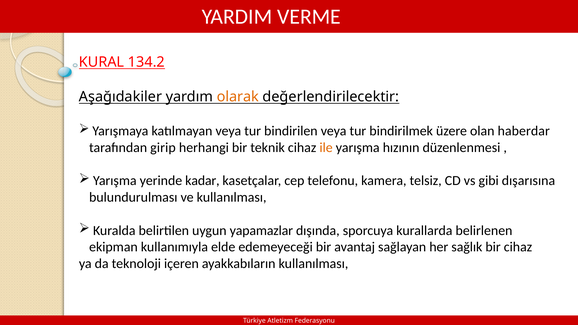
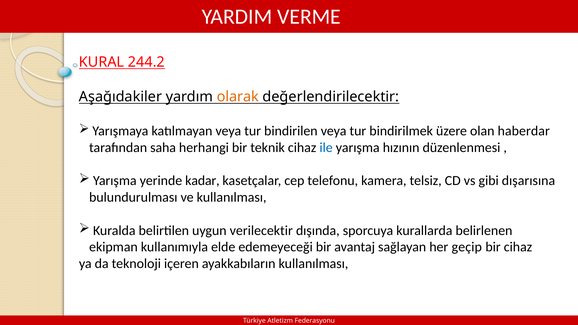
134.2: 134.2 -> 244.2
girip: girip -> saha
ile colour: orange -> blue
yapamazlar: yapamazlar -> verilecektir
sağlık: sağlık -> geçip
